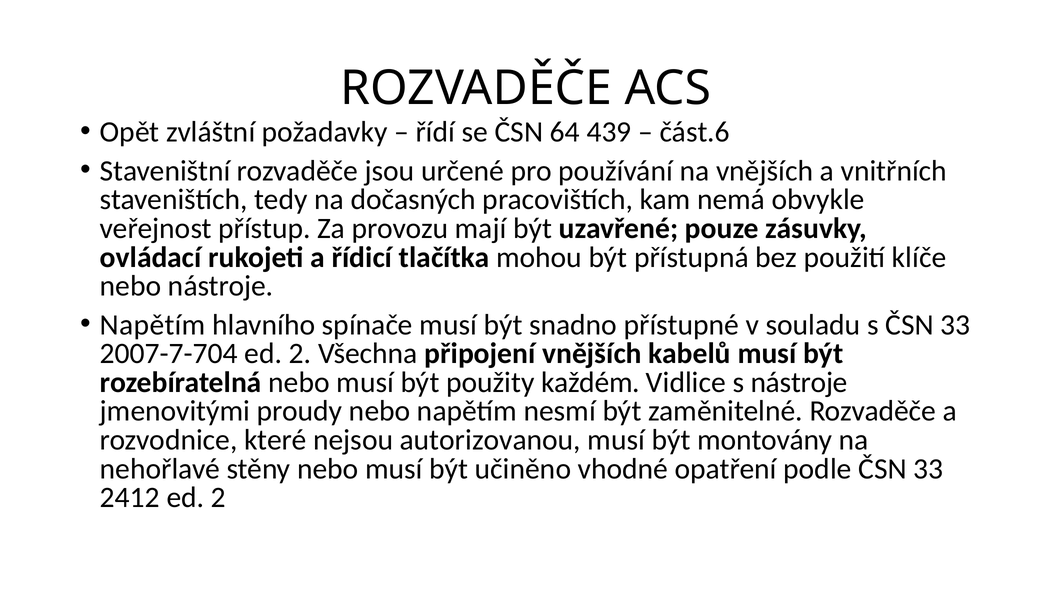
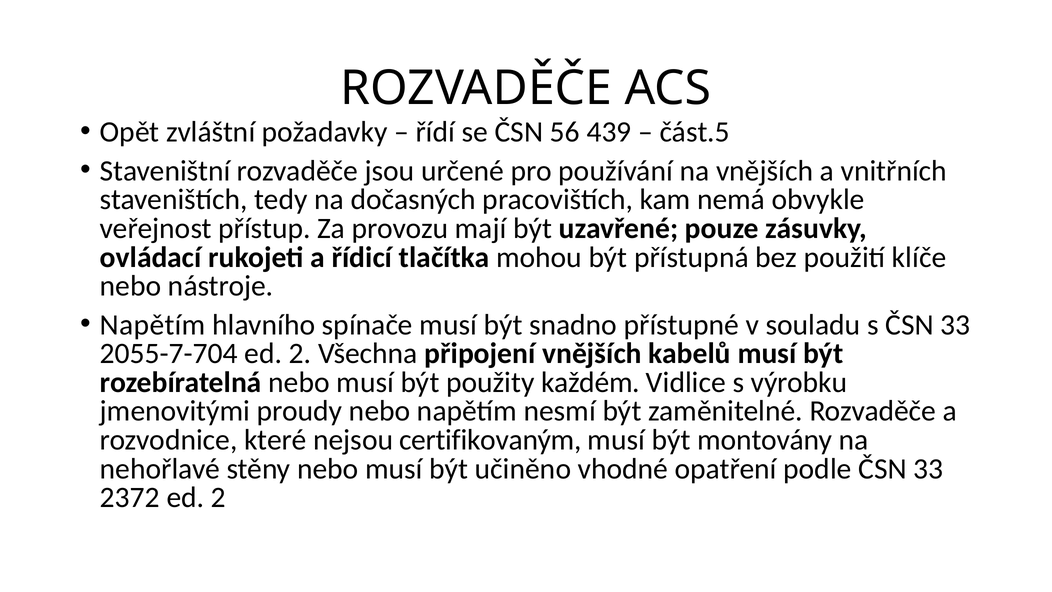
64: 64 -> 56
část.6: část.6 -> část.5
2007-7-704: 2007-7-704 -> 2055-7-704
s nástroje: nástroje -> výrobku
autorizovanou: autorizovanou -> certifikovaným
2412: 2412 -> 2372
